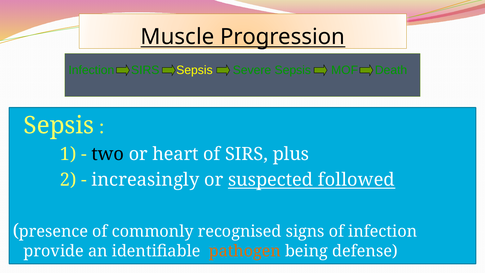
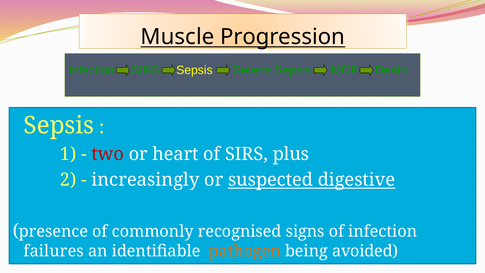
two colour: black -> red
followed: followed -> digestive
provide: provide -> failures
defense: defense -> avoided
